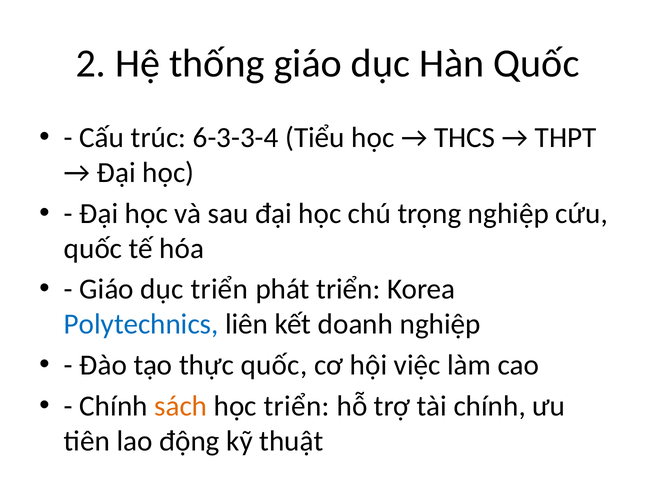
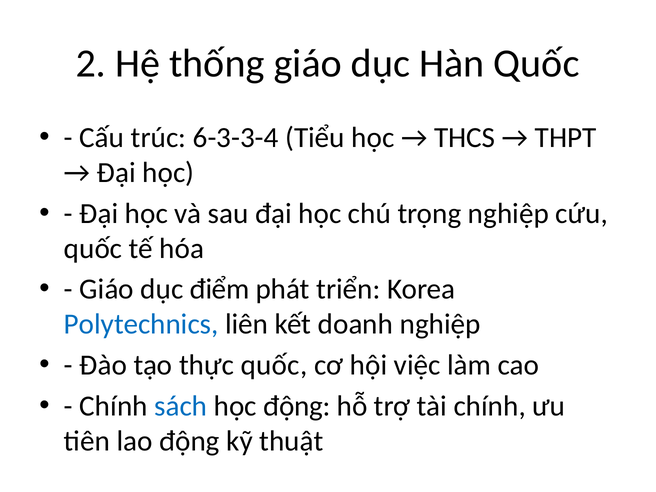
dục triển: triển -> điểm
sách colour: orange -> blue
học triển: triển -> động
